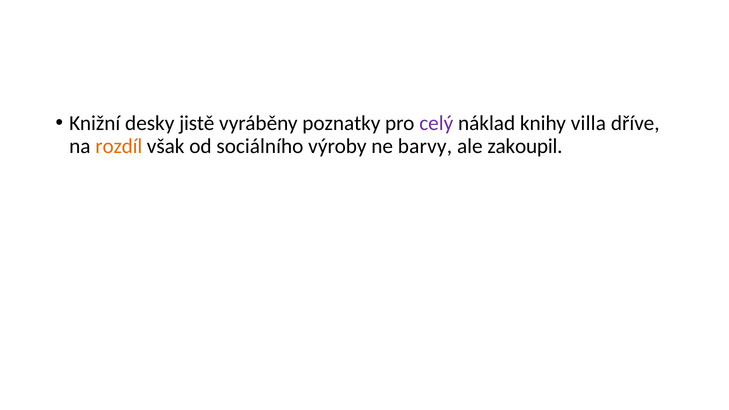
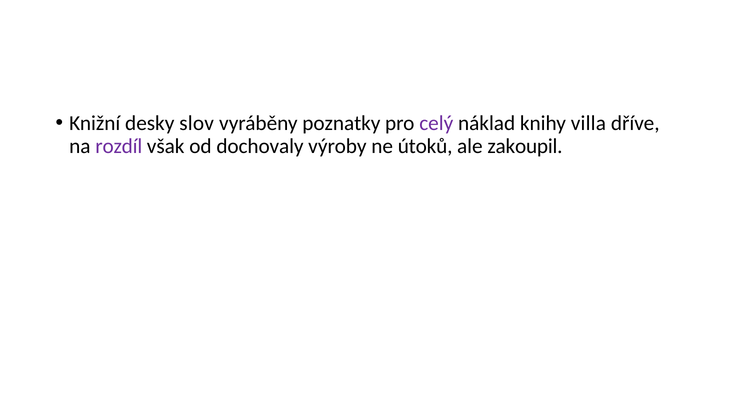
jistě: jistě -> slov
rozdíl colour: orange -> purple
sociálního: sociálního -> dochovaly
barvy: barvy -> útoků
